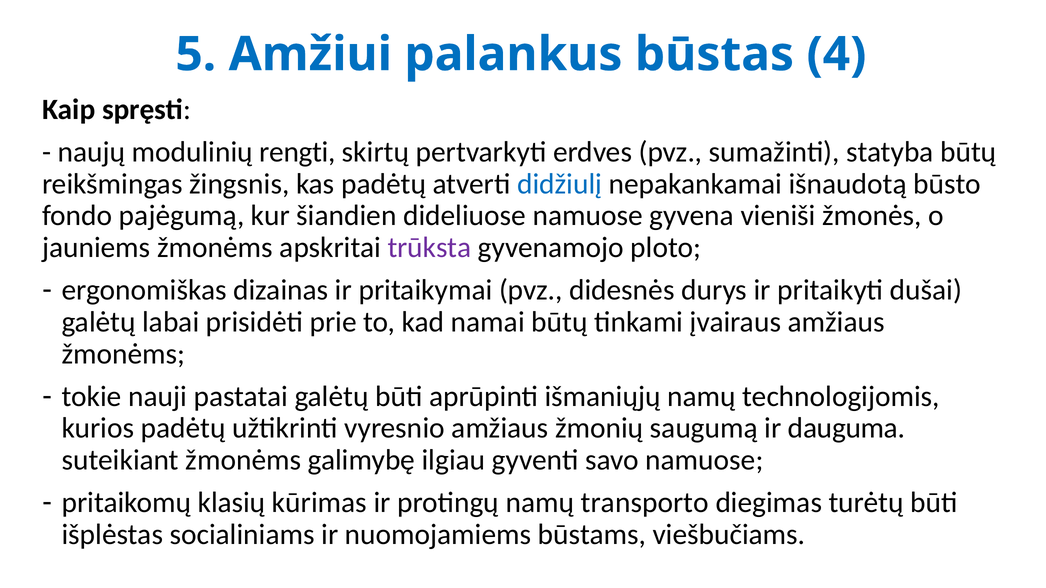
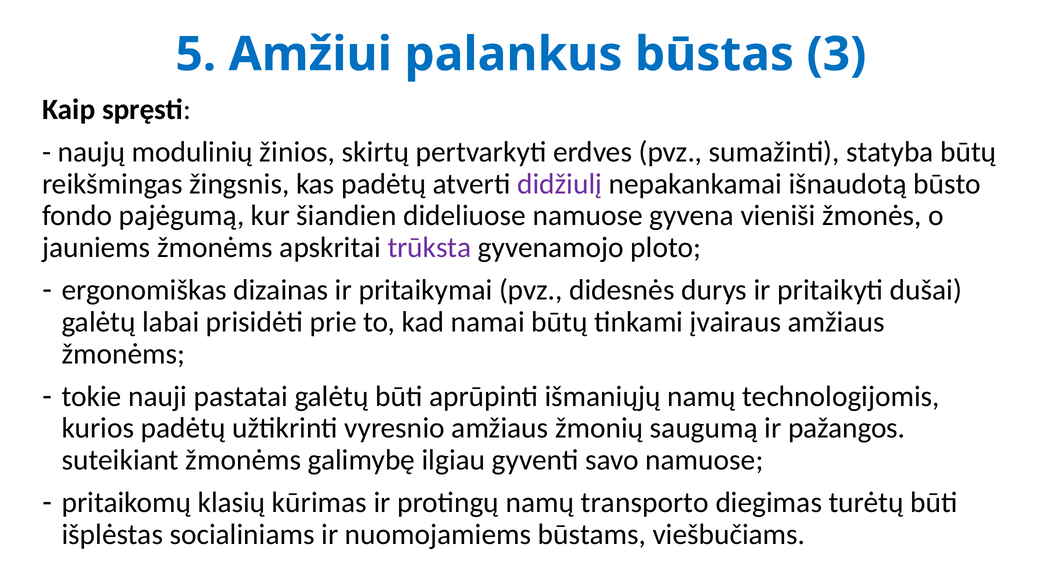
4: 4 -> 3
rengti: rengti -> žinios
didžiulį colour: blue -> purple
dauguma: dauguma -> pažangos
